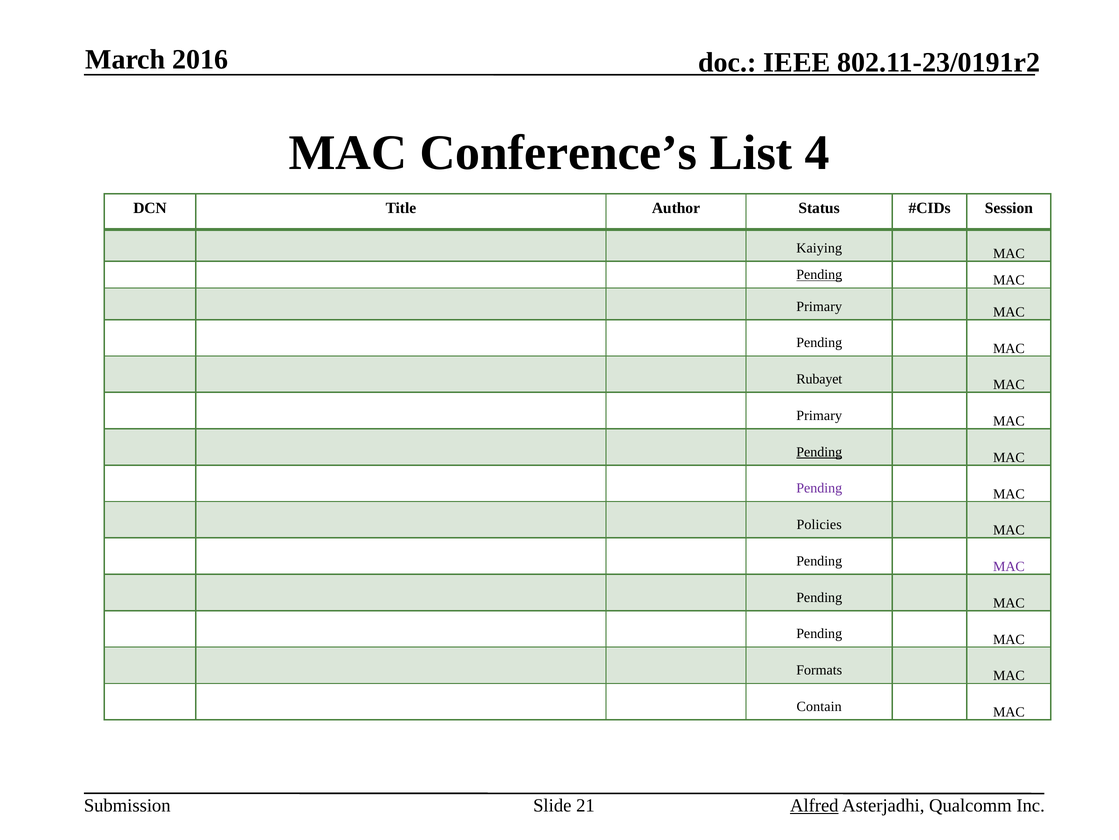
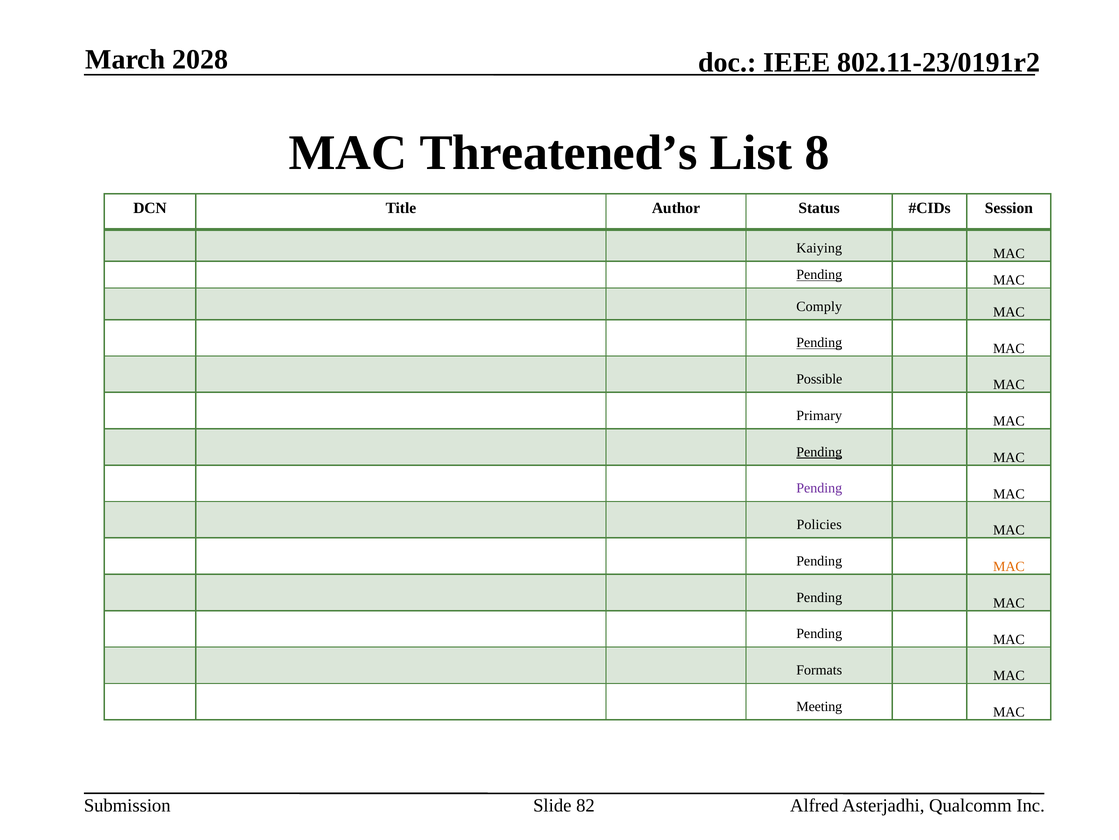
2016: 2016 -> 2028
Conference’s: Conference’s -> Threatened’s
4: 4 -> 8
Primary at (819, 306): Primary -> Comply
Pending at (819, 342) underline: none -> present
Rubayet: Rubayet -> Possible
MAC at (1009, 566) colour: purple -> orange
Contain: Contain -> Meeting
21: 21 -> 82
Alfred underline: present -> none
